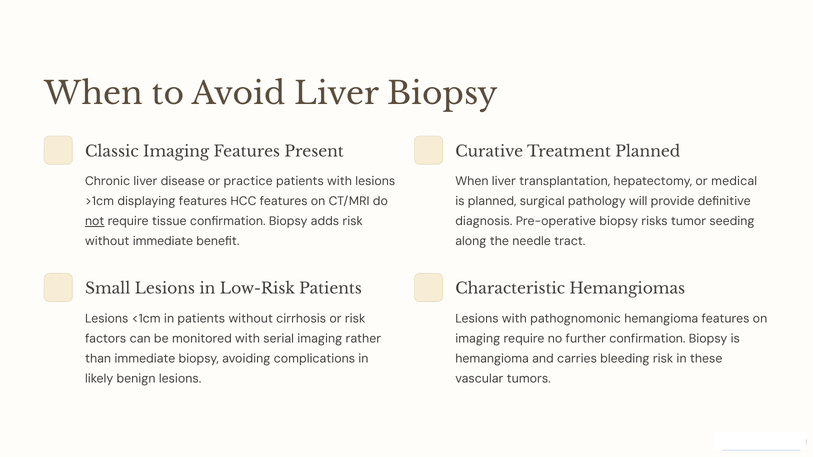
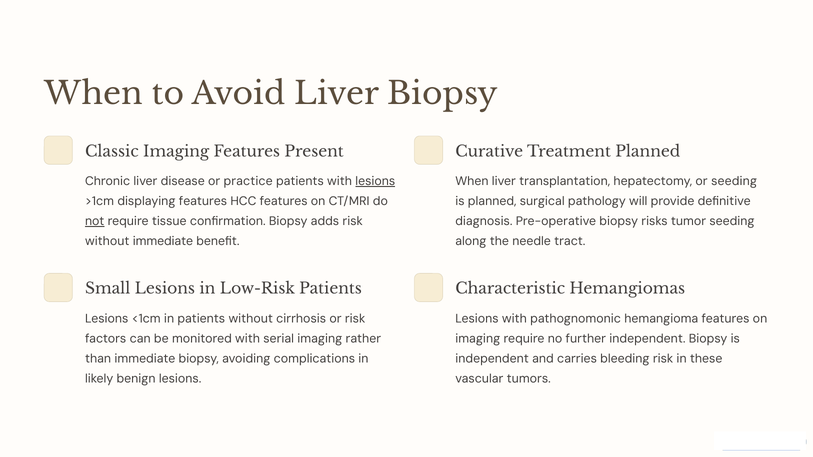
lesions at (375, 181) underline: none -> present
or medical: medical -> seeding
further confirmation: confirmation -> independent
hemangioma at (492, 359): hemangioma -> independent
